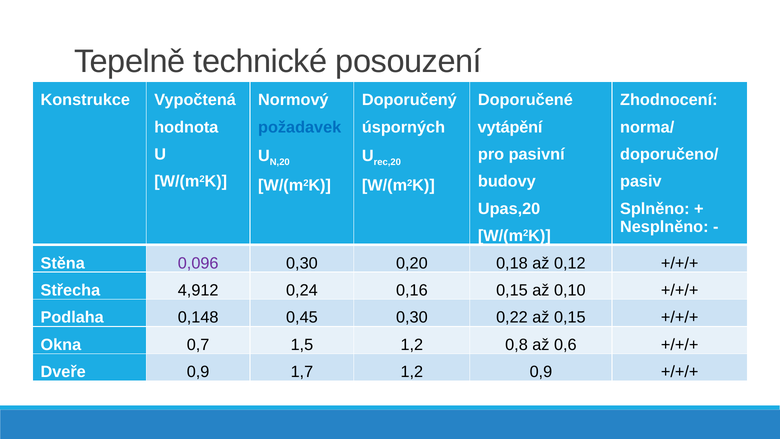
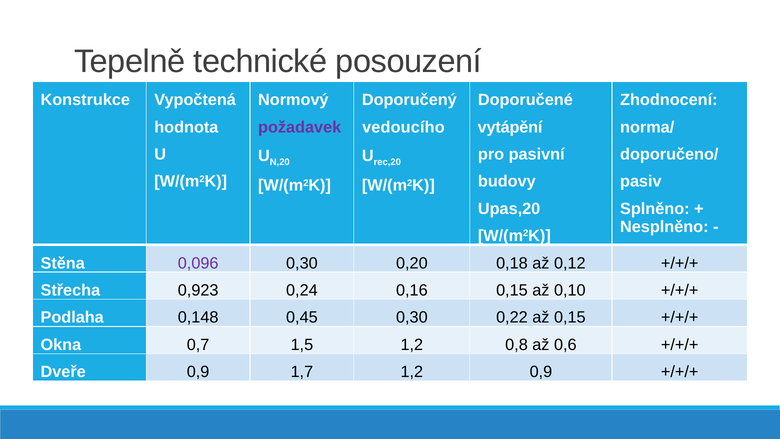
požadavek colour: blue -> purple
úsporných: úsporných -> vedoucího
4,912: 4,912 -> 0,923
